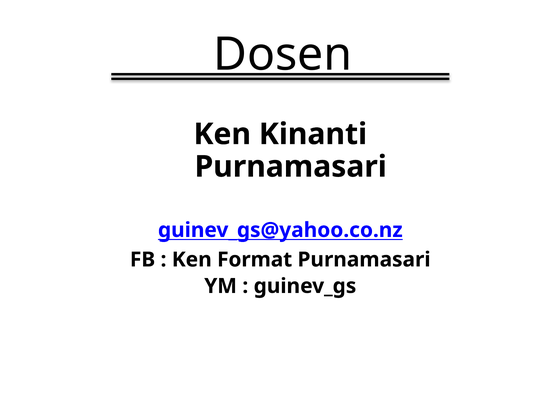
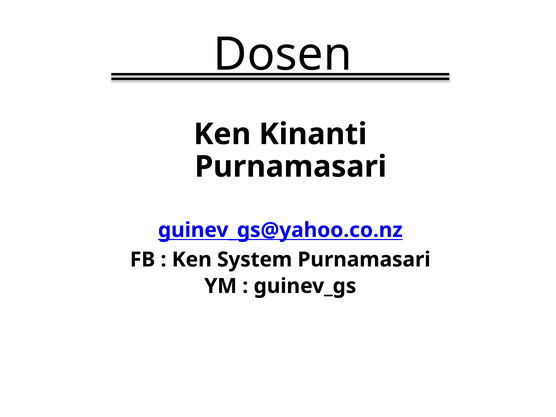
Format: Format -> System
